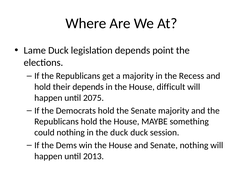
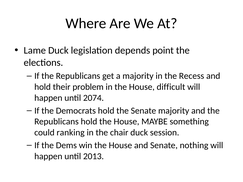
their depends: depends -> problem
2075: 2075 -> 2074
could nothing: nothing -> ranking
the duck: duck -> chair
